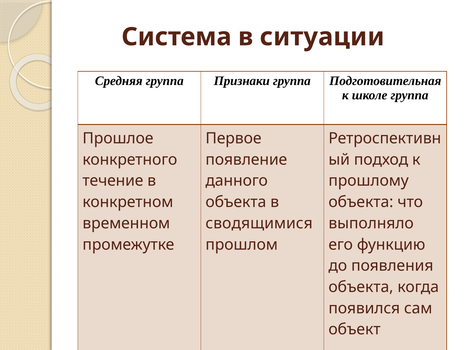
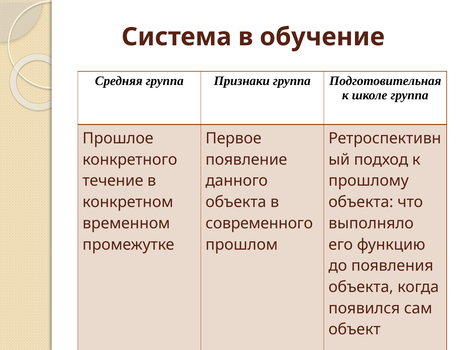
ситуации: ситуации -> обучение
сводящимися: сводящимися -> современного
